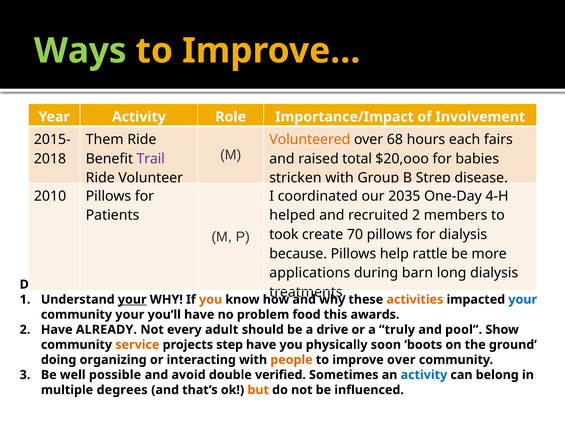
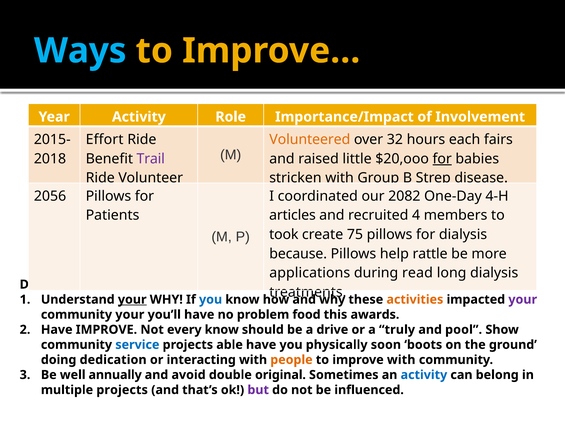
Ways colour: light green -> light blue
Them: Them -> Effort
68: 68 -> 32
total: total -> little
for at (442, 159) underline: none -> present
2010: 2010 -> 2056
2035: 2035 -> 2082
helped: helped -> articles
recruited 2: 2 -> 4
70: 70 -> 75
barn: barn -> read
you at (211, 299) colour: orange -> blue
your at (523, 299) colour: blue -> purple
Have ALREADY: ALREADY -> IMPROVE
every adult: adult -> know
service colour: orange -> blue
step: step -> able
organizing: organizing -> dedication
improve over: over -> with
possible: possible -> annually
verified: verified -> original
multiple degrees: degrees -> projects
but colour: orange -> purple
